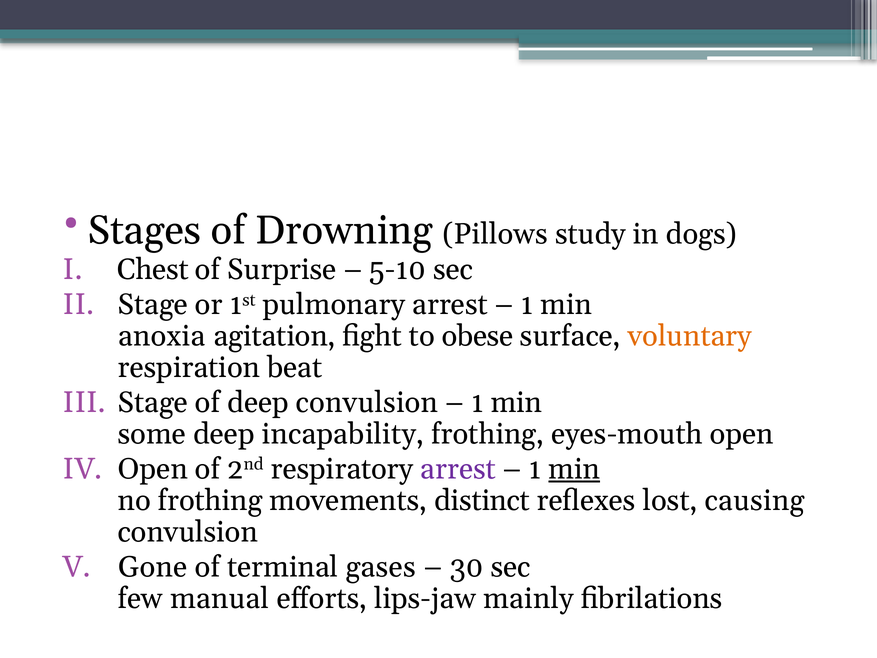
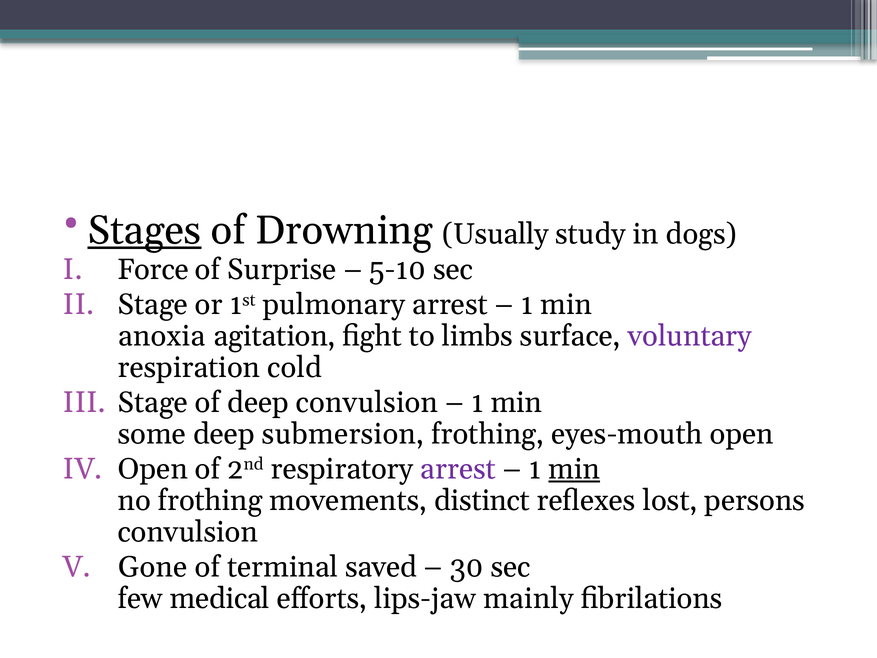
Stages underline: none -> present
Pillows: Pillows -> Usually
Chest: Chest -> Force
obese: obese -> limbs
voluntary colour: orange -> purple
beat: beat -> cold
incapability: incapability -> submersion
causing: causing -> persons
gases: gases -> saved
manual: manual -> medical
